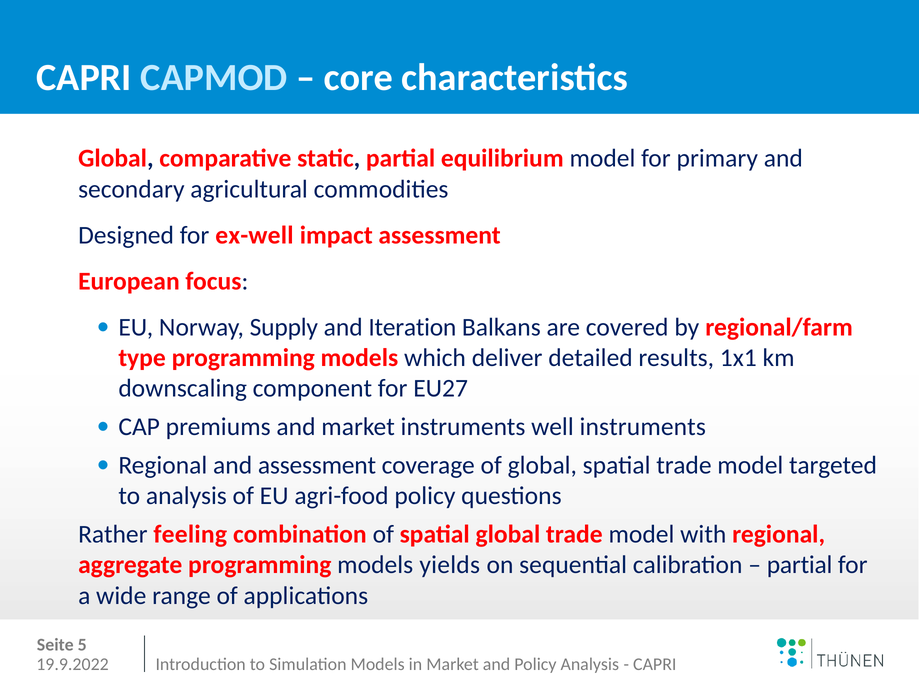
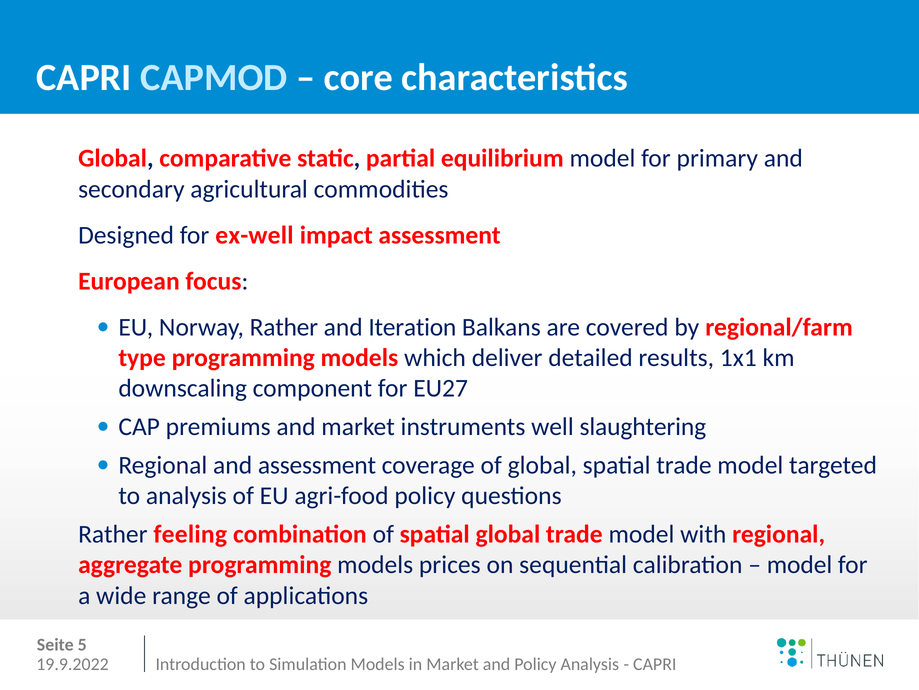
Norway Supply: Supply -> Rather
well instruments: instruments -> slaughtering
yields: yields -> prices
partial at (800, 564): partial -> model
